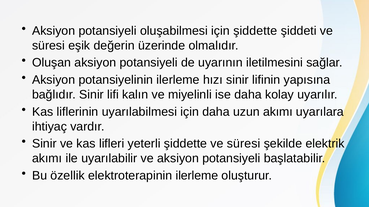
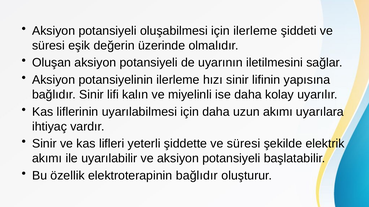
için şiddette: şiddette -> ilerleme
elektroterapinin ilerleme: ilerleme -> bağlıdır
